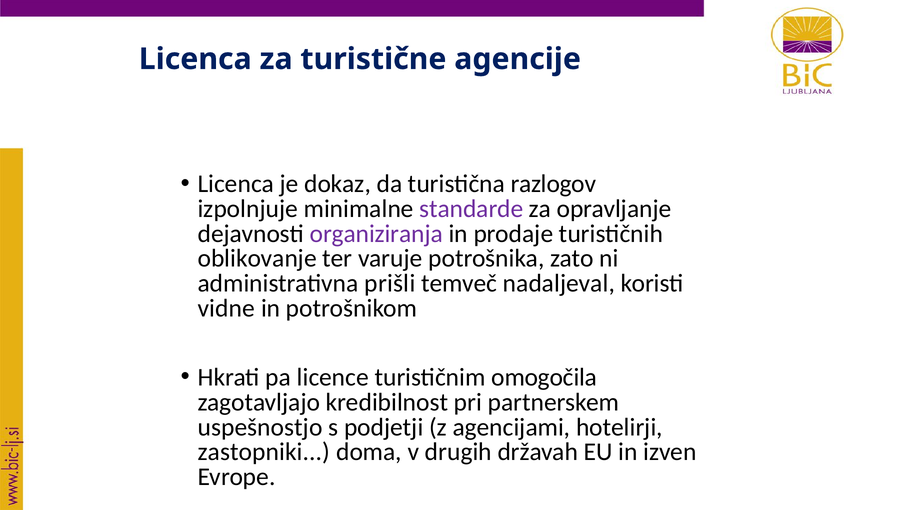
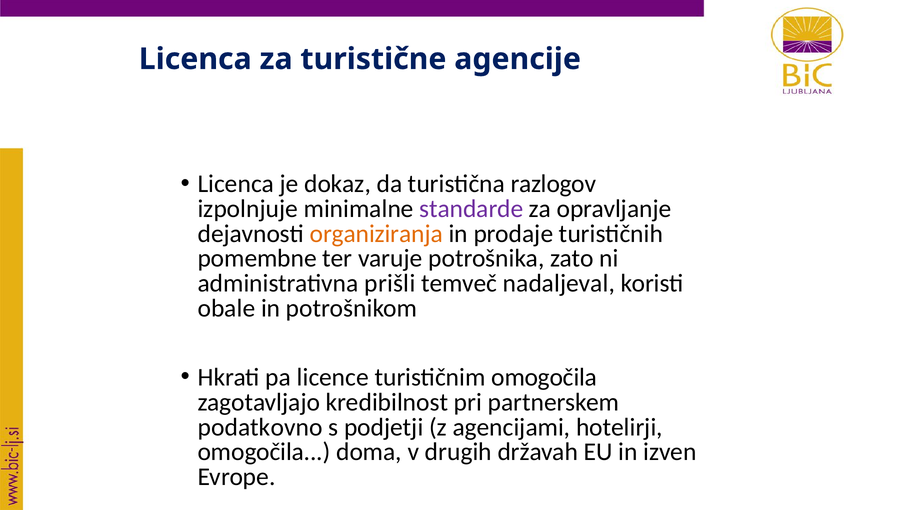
organiziranja colour: purple -> orange
oblikovanje: oblikovanje -> pomembne
vidne: vidne -> obale
uspešnostjo: uspešnostjo -> podatkovno
zastopniki at (264, 452): zastopniki -> omogočila
